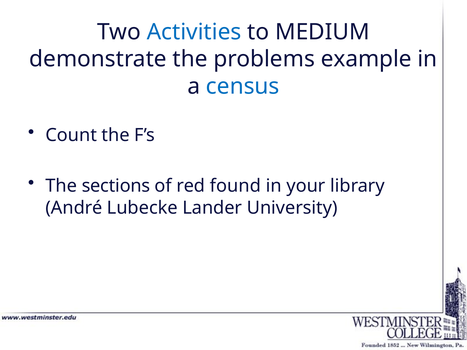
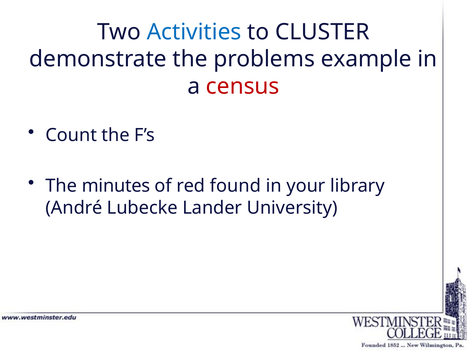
MEDIUM: MEDIUM -> CLUSTER
census colour: blue -> red
sections: sections -> minutes
